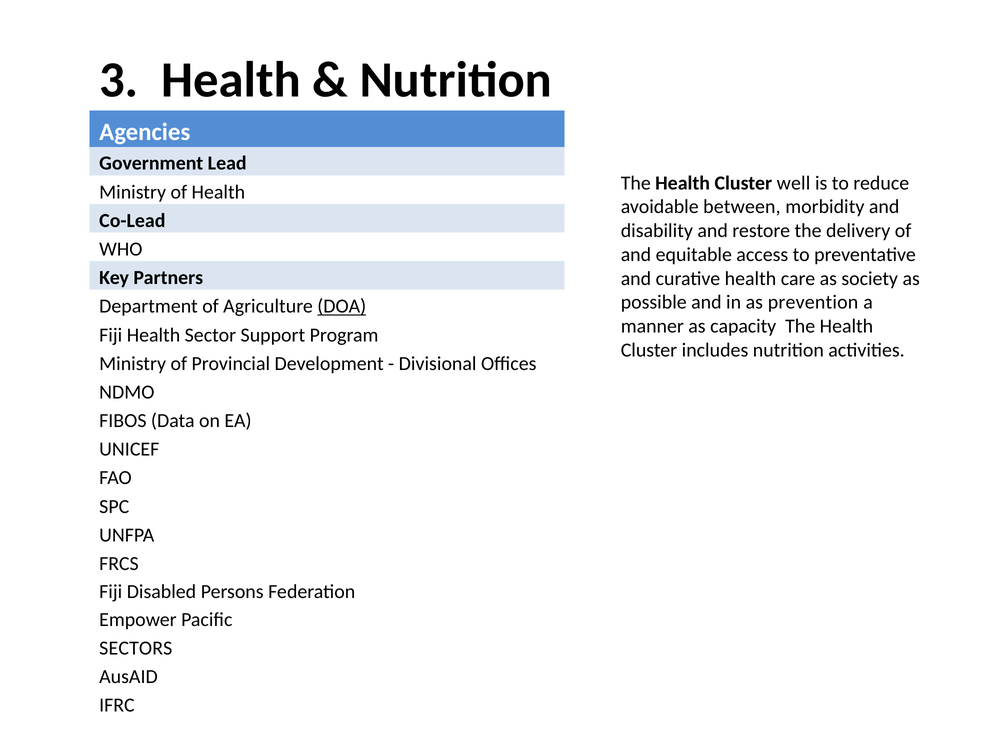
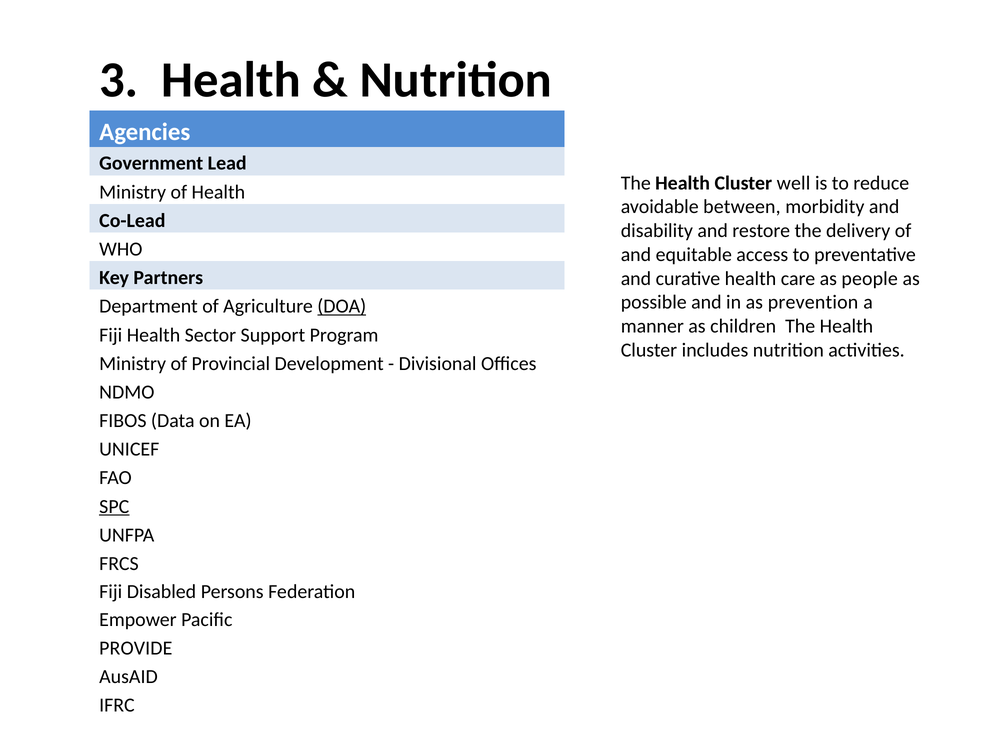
society: society -> people
capacity: capacity -> children
SPC underline: none -> present
SECTORS: SECTORS -> PROVIDE
